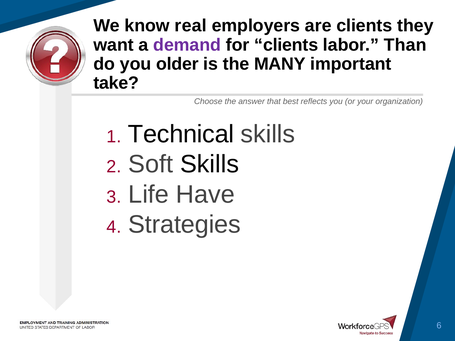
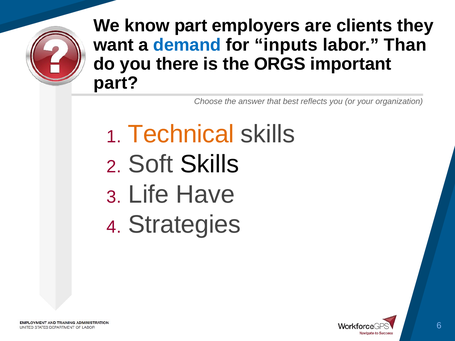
know real: real -> part
demand colour: purple -> blue
for clients: clients -> inputs
older: older -> there
MANY: MANY -> ORGS
take at (116, 83): take -> part
Technical colour: black -> orange
